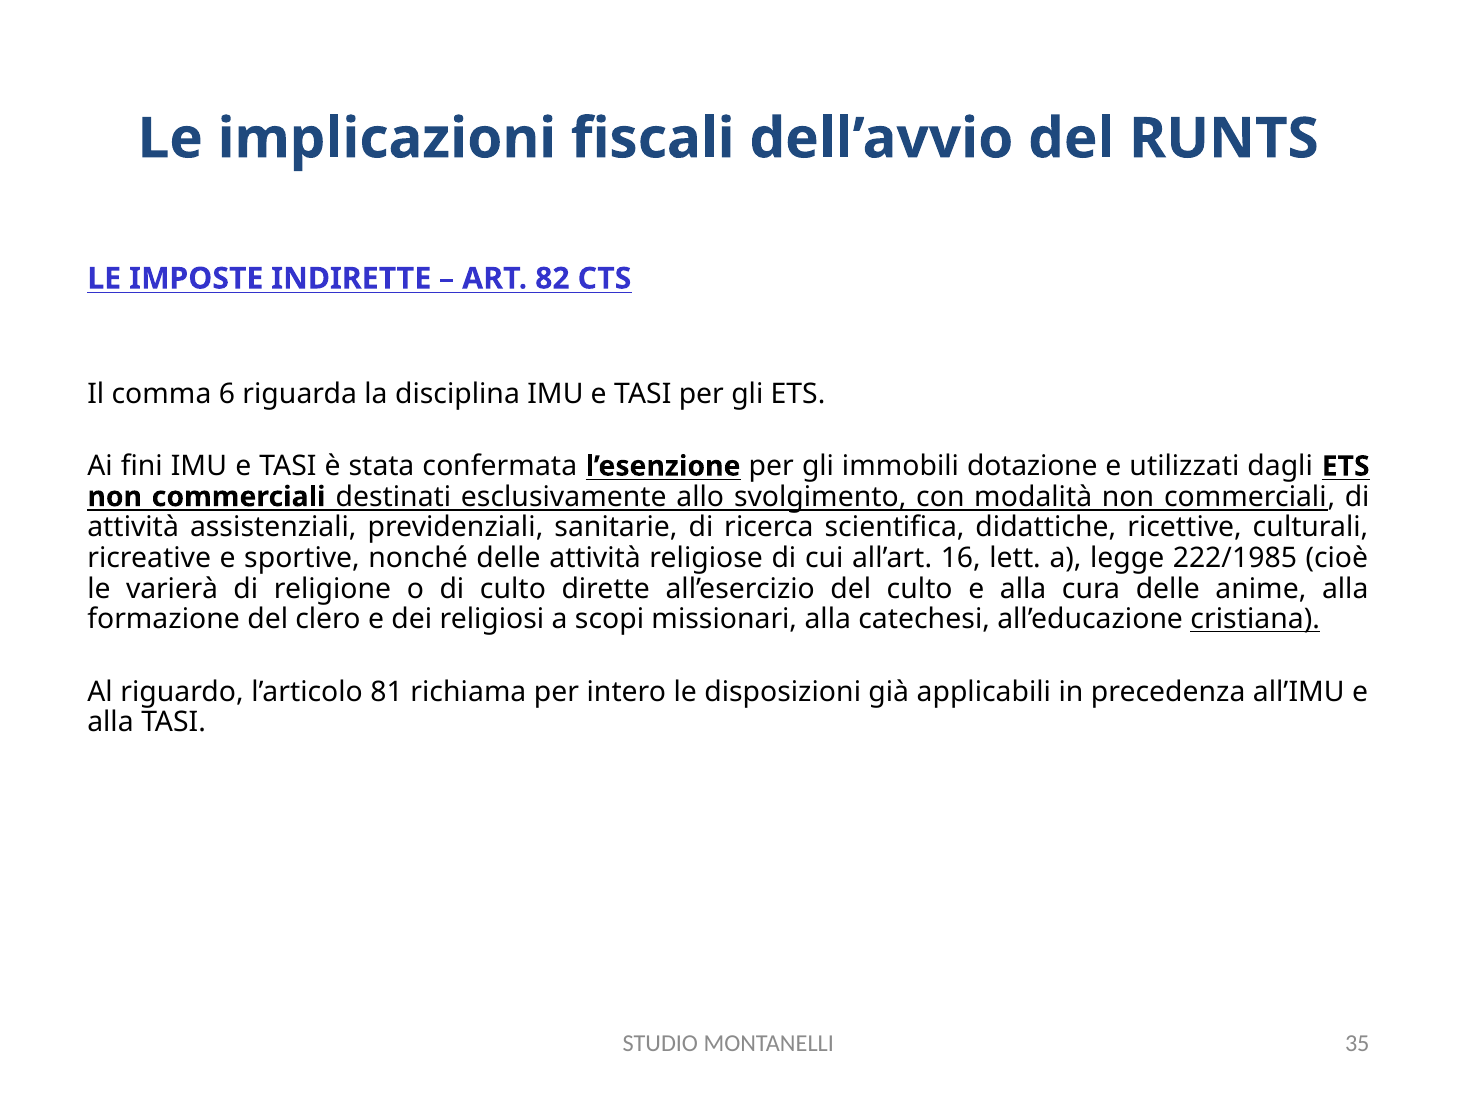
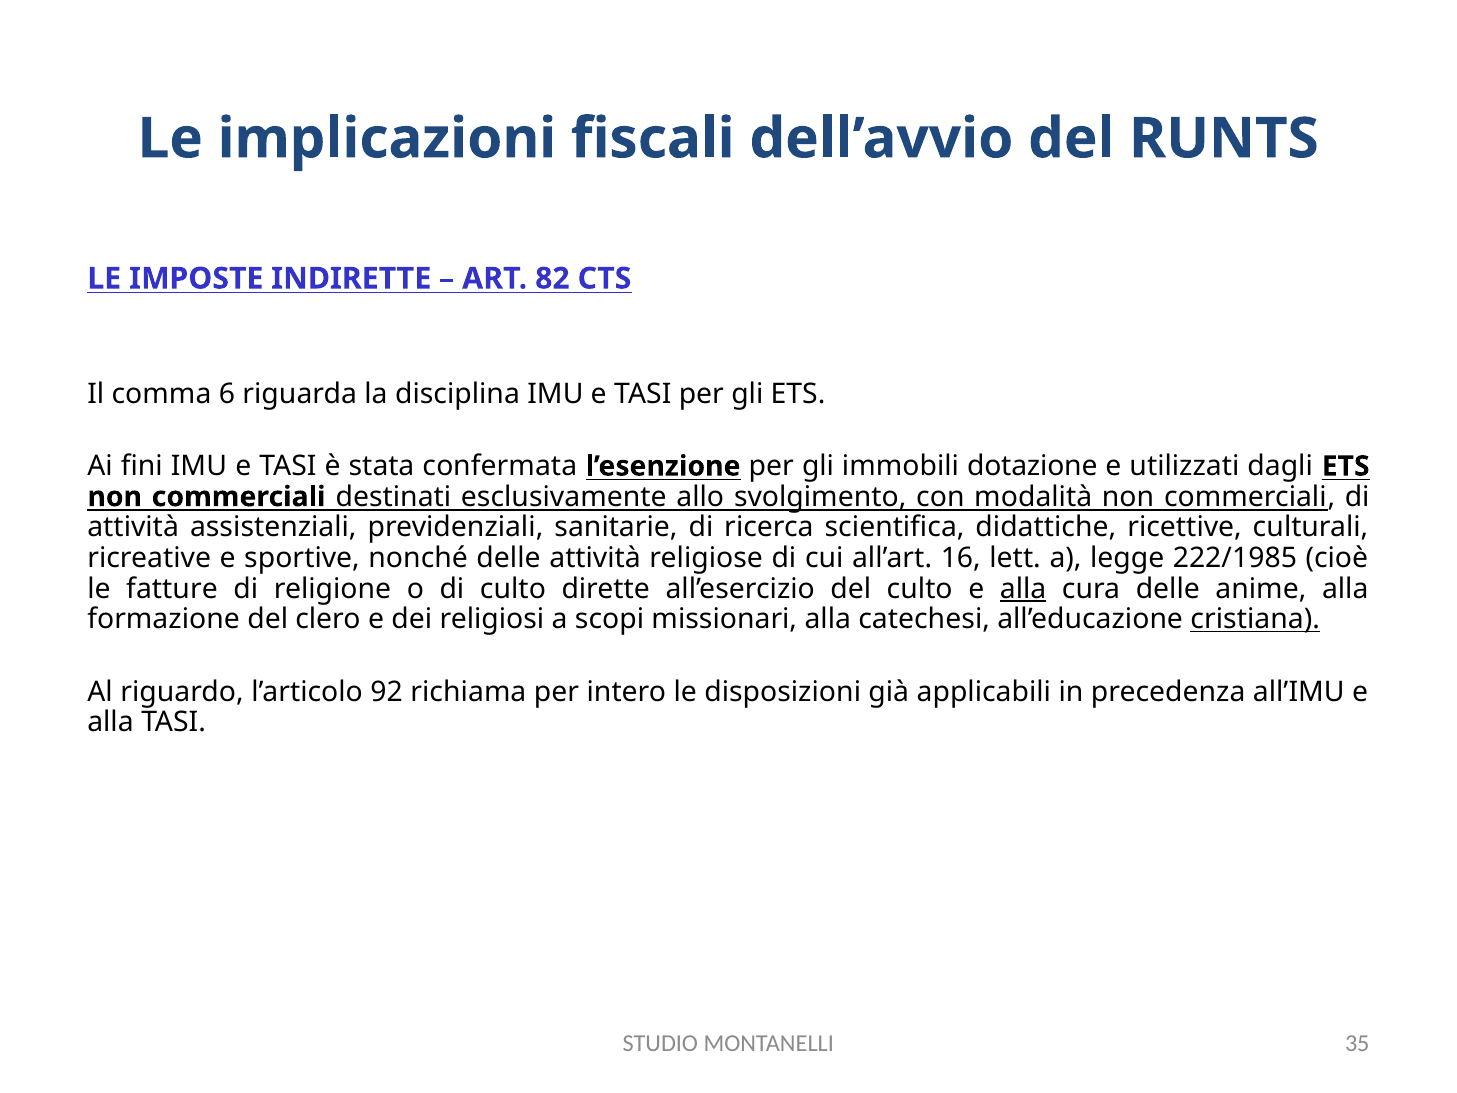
varierà: varierà -> fatture
alla at (1023, 589) underline: none -> present
81: 81 -> 92
